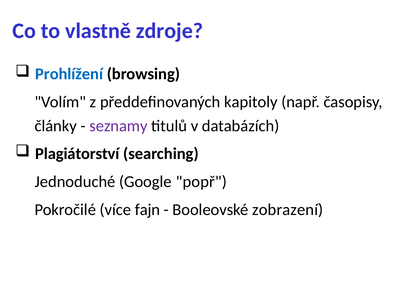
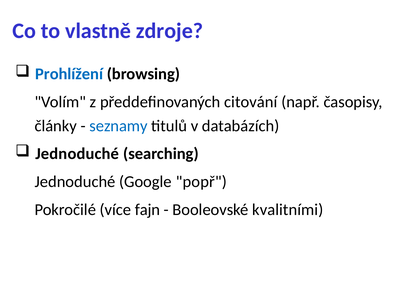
kapitoly: kapitoly -> citování
seznamy colour: purple -> blue
Plagiátorství at (77, 154): Plagiátorství -> Jednoduché
zobrazení: zobrazení -> kvalitními
